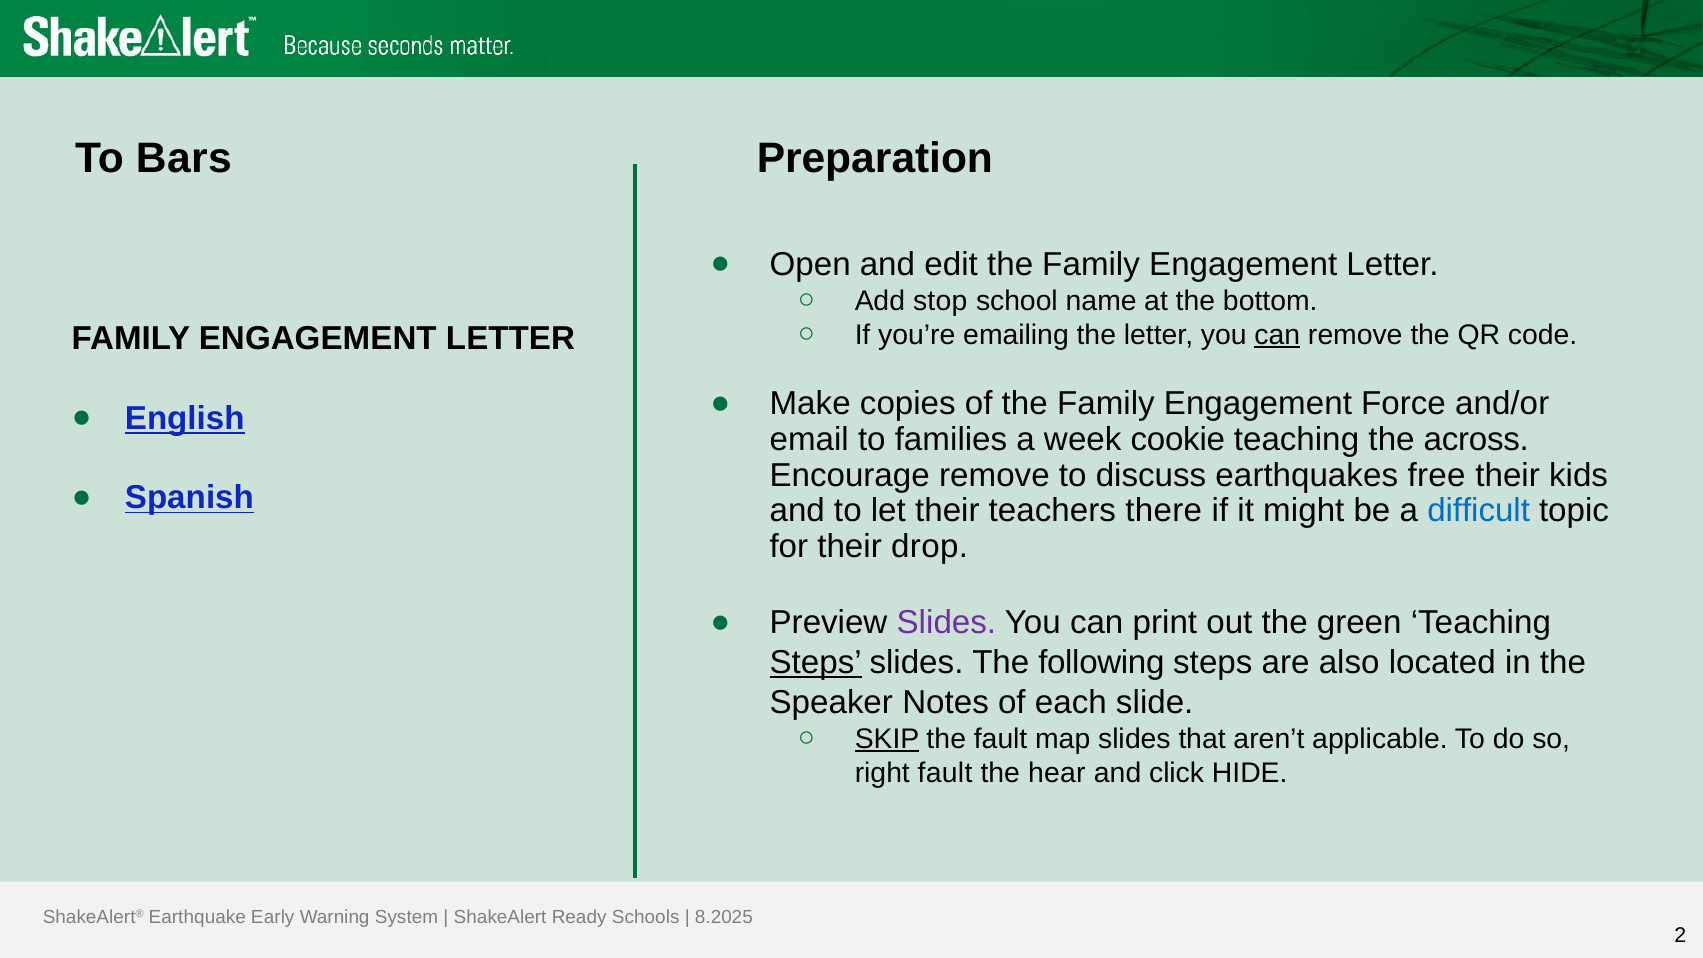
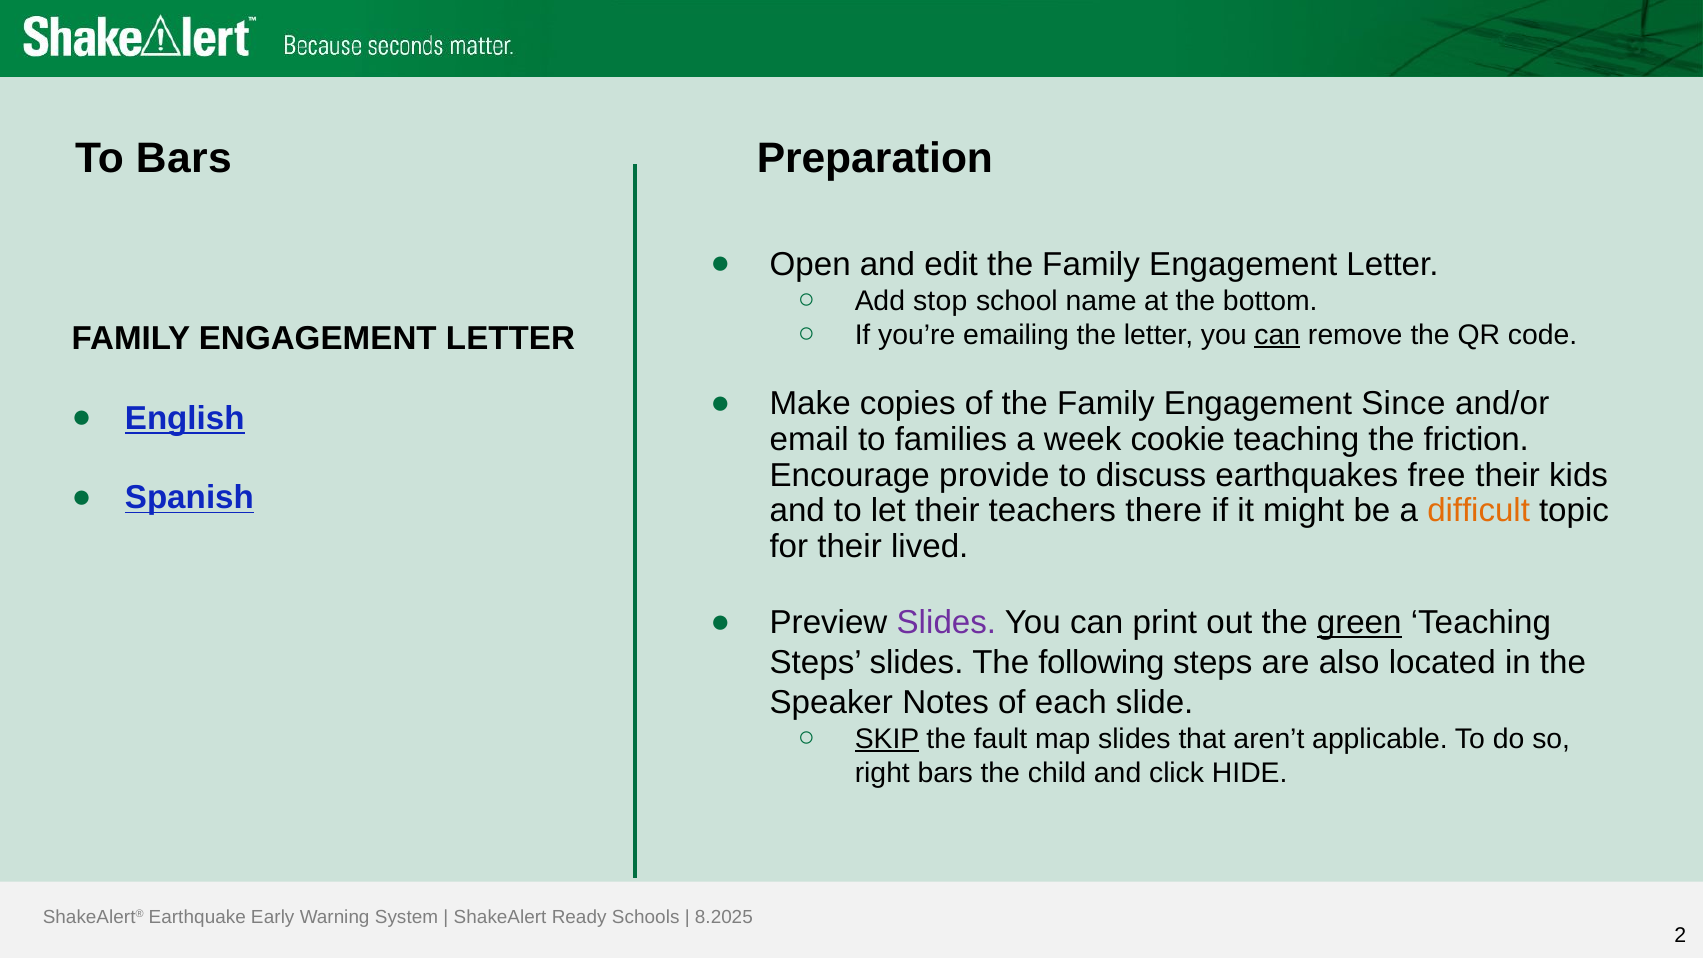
Force: Force -> Since
across: across -> friction
Encourage remove: remove -> provide
difficult colour: blue -> orange
drop: drop -> lived
green underline: none -> present
Steps at (816, 663) underline: present -> none
right fault: fault -> bars
hear: hear -> child
